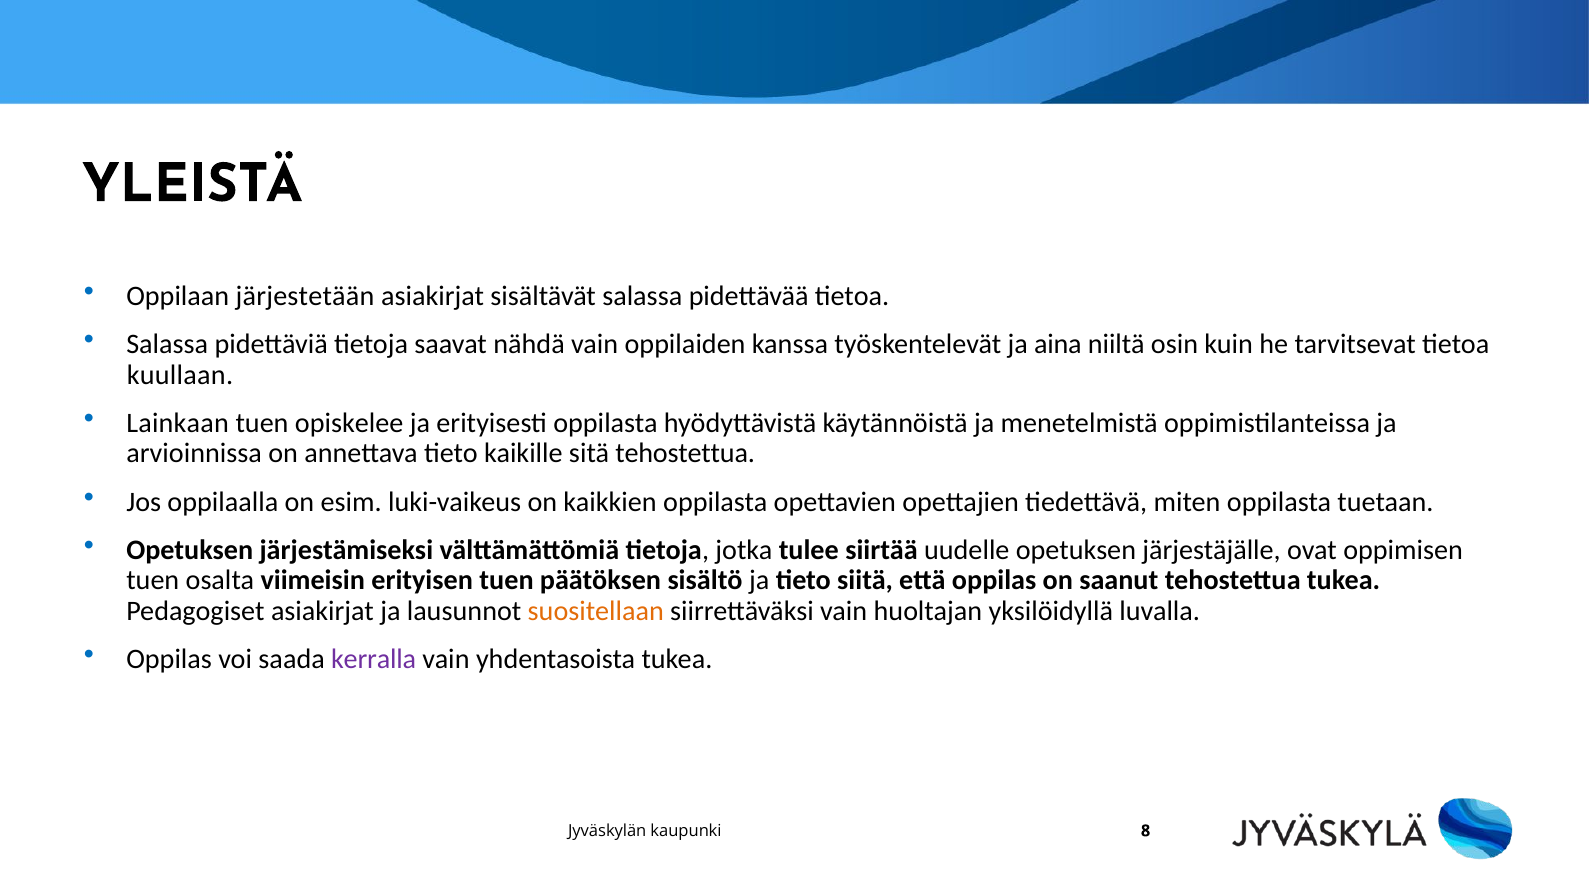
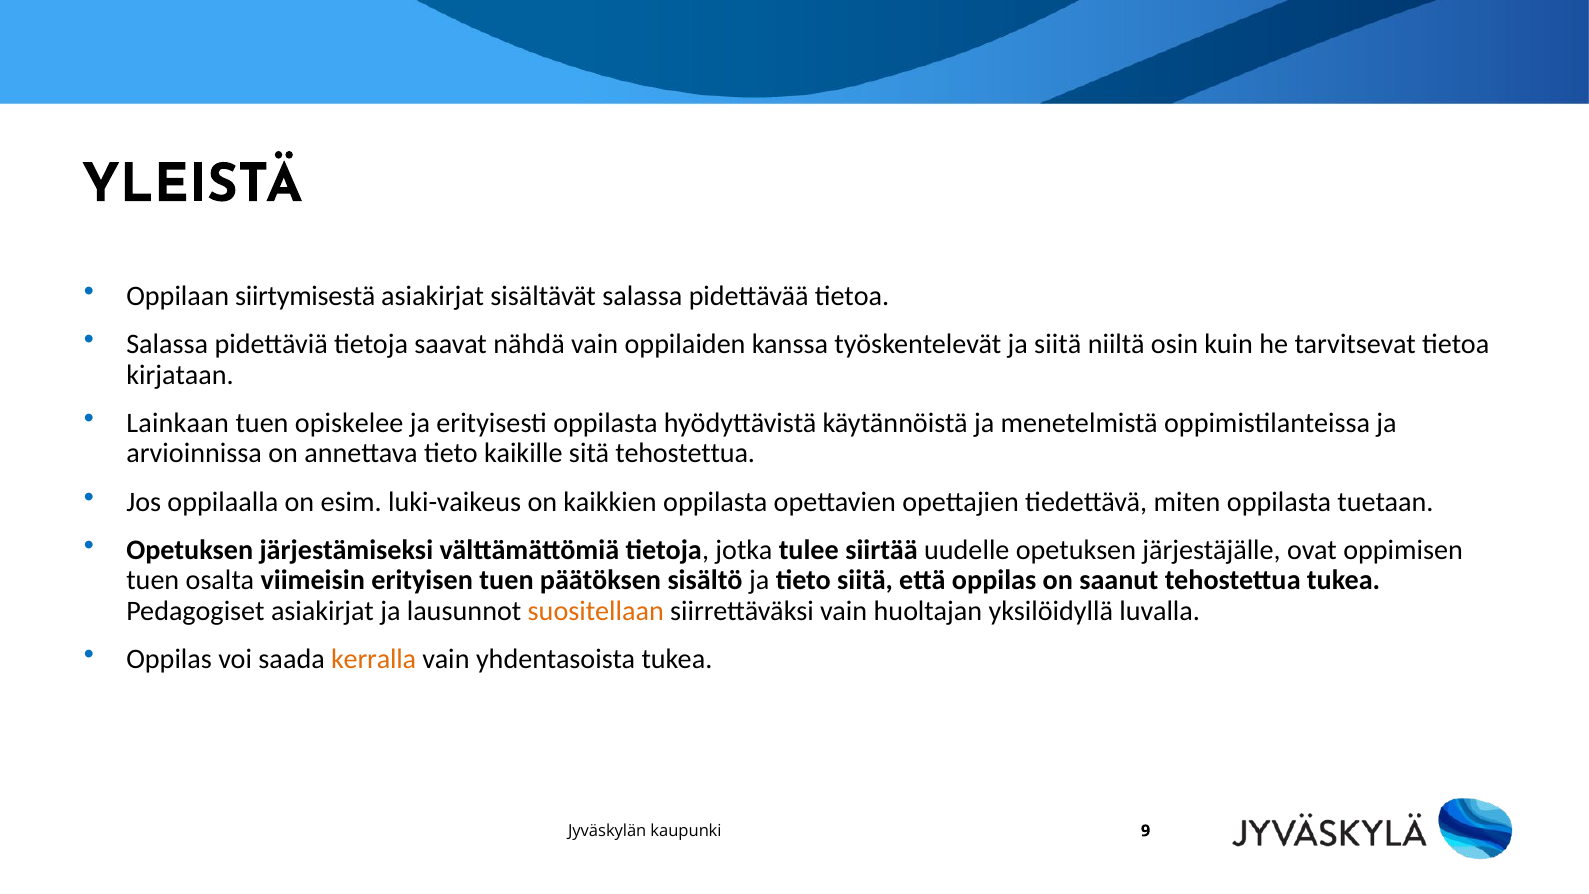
järjestetään: järjestetään -> siirtymisestä
ja aina: aina -> siitä
kuullaan: kuullaan -> kirjataan
kerralla colour: purple -> orange
8: 8 -> 9
